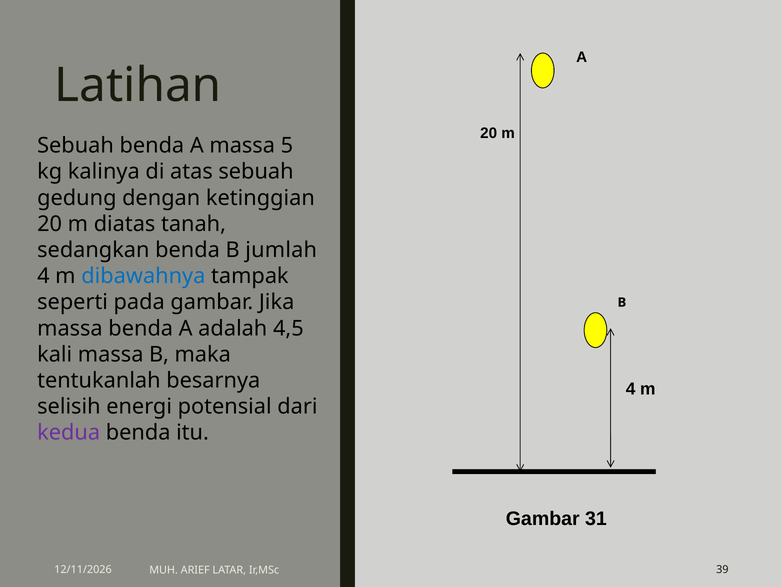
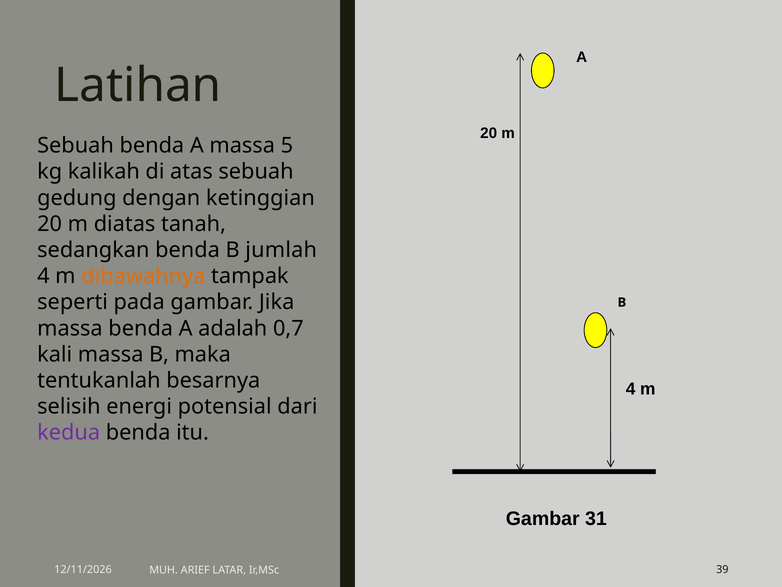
kalinya: kalinya -> kalikah
dibawahnya colour: blue -> orange
4,5: 4,5 -> 0,7
